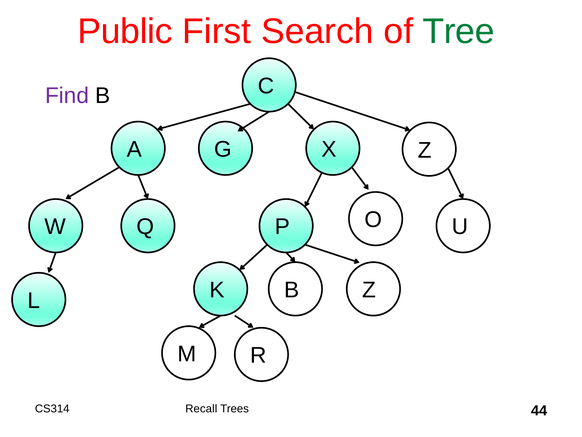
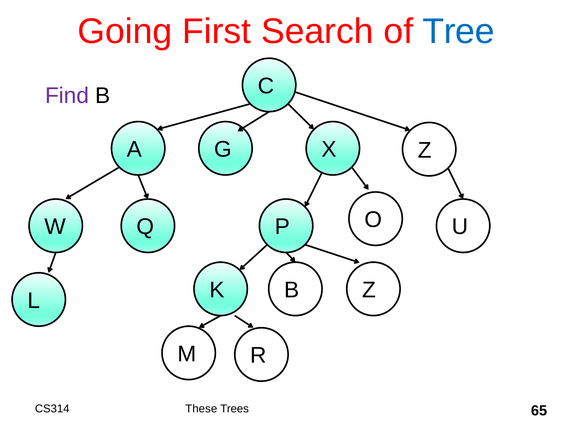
Public: Public -> Going
Tree colour: green -> blue
Recall: Recall -> These
44: 44 -> 65
